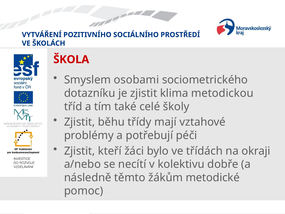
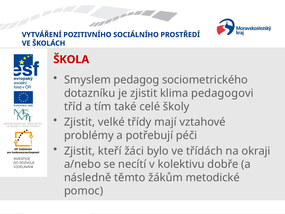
osobami: osobami -> pedagog
metodickou: metodickou -> pedagogovi
běhu: běhu -> velké
